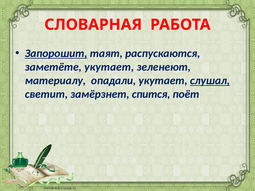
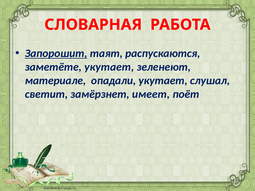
материалу: материалу -> материале
слушал underline: present -> none
спится: спится -> имеет
